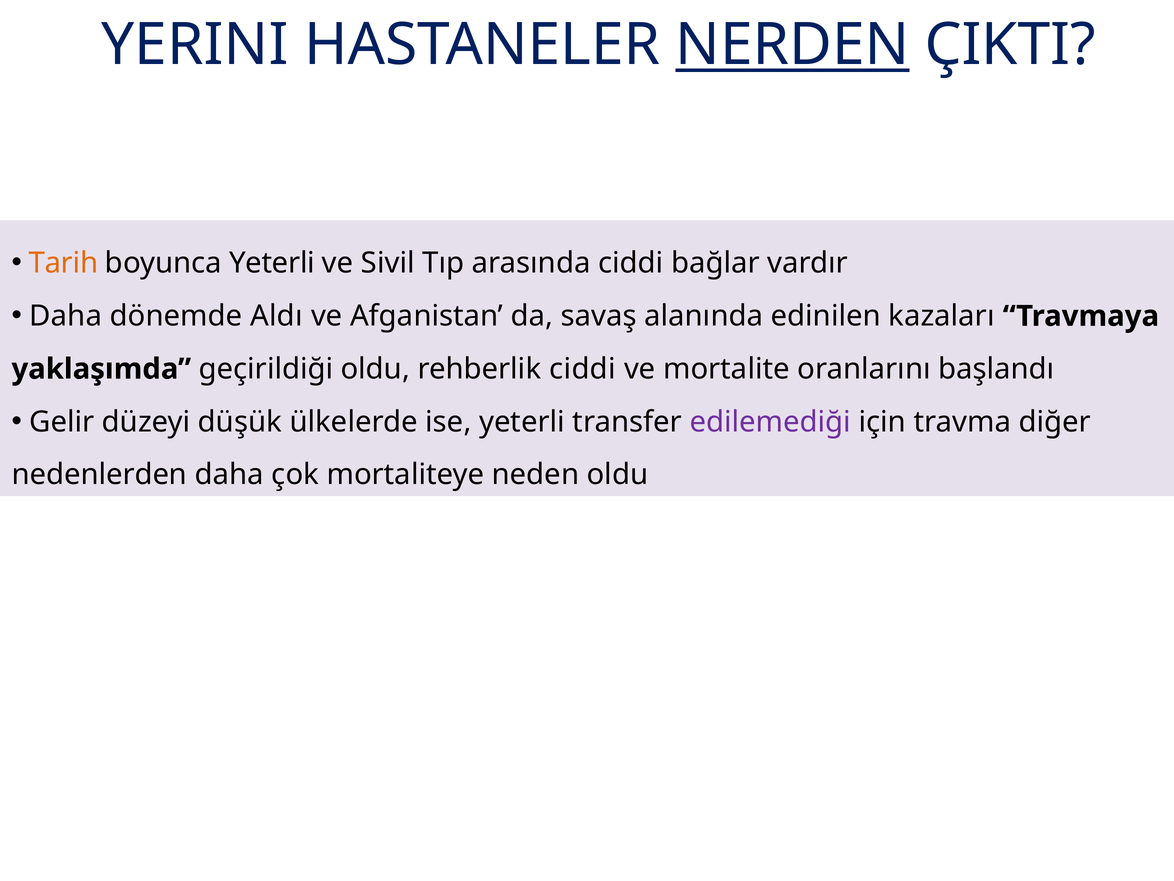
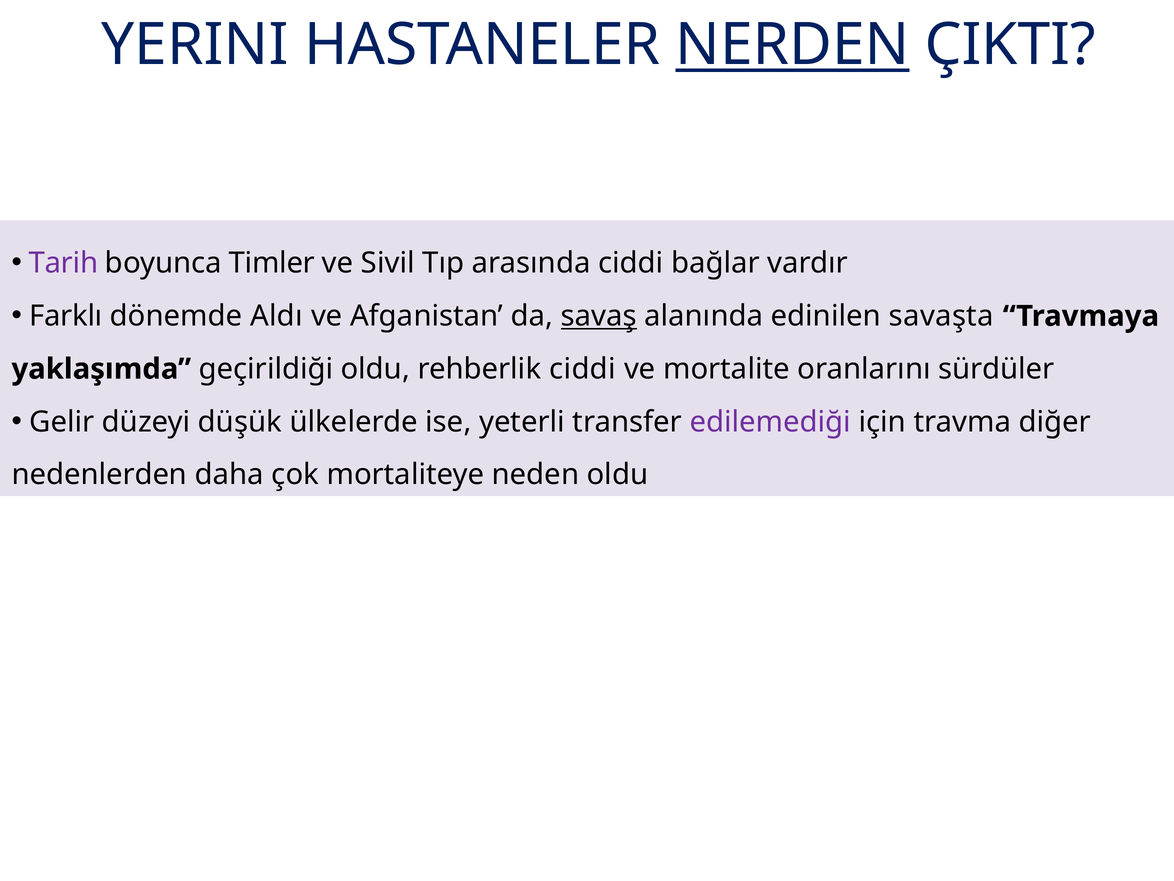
Tarih colour: orange -> purple
boyunca Yeterli: Yeterli -> Timler
Daha at (66, 316): Daha -> Farklı
savaş underline: none -> present
kazaları: kazaları -> savaşta
başlandı: başlandı -> sürdüler
